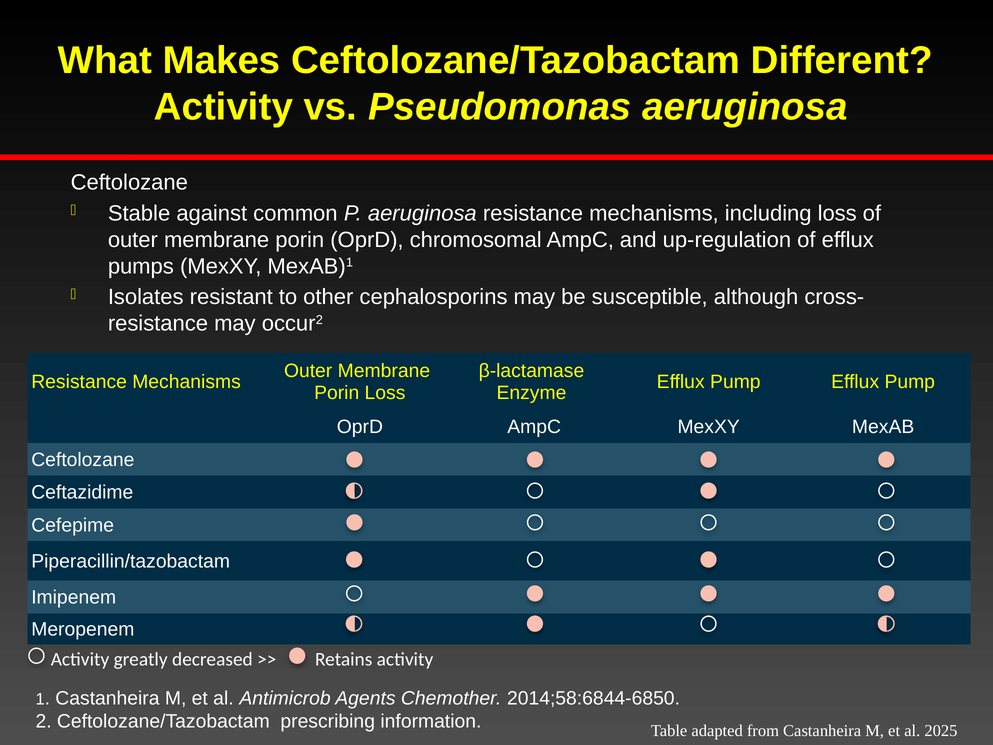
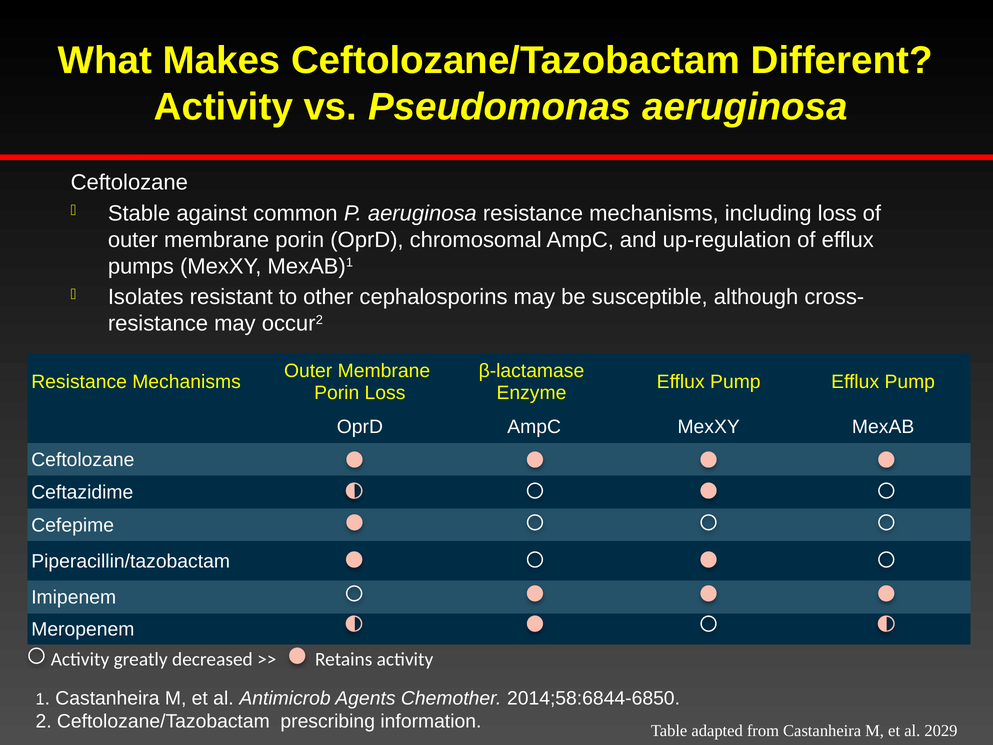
2025: 2025 -> 2029
